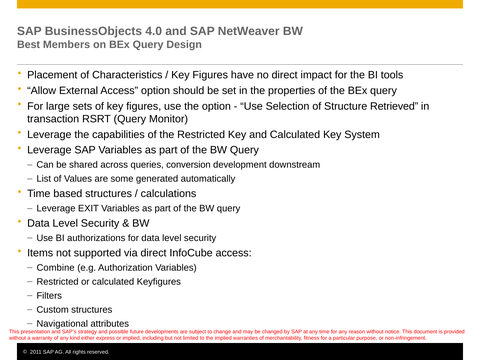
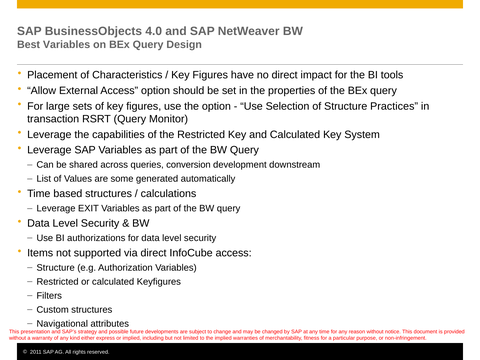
Best Members: Members -> Variables
Retrieved: Retrieved -> Practices
Combine at (56, 268): Combine -> Structure
